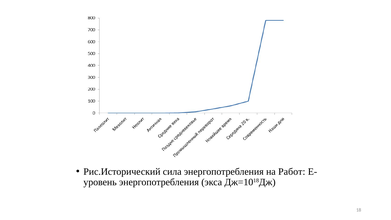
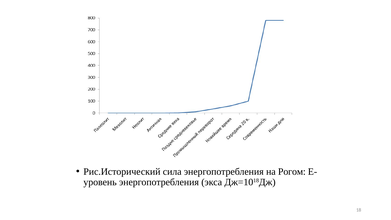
Работ: Работ -> Рогом
